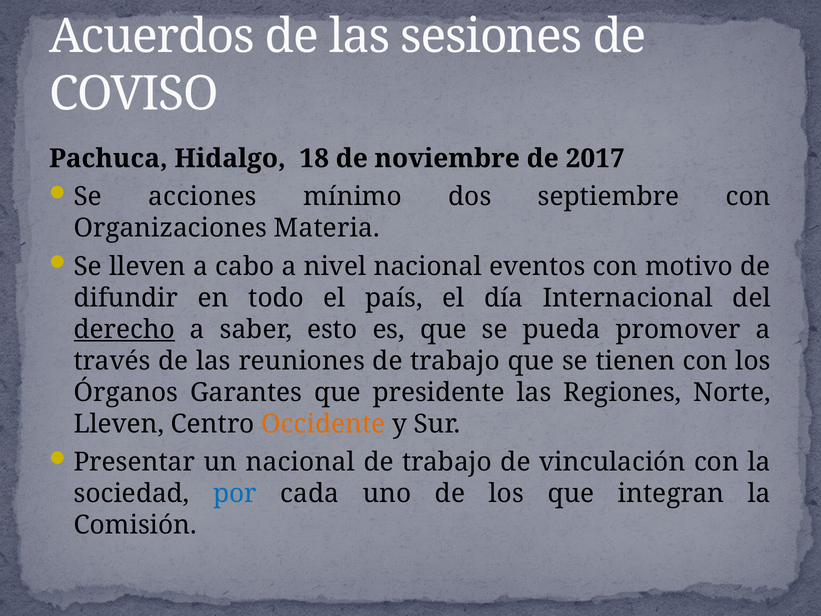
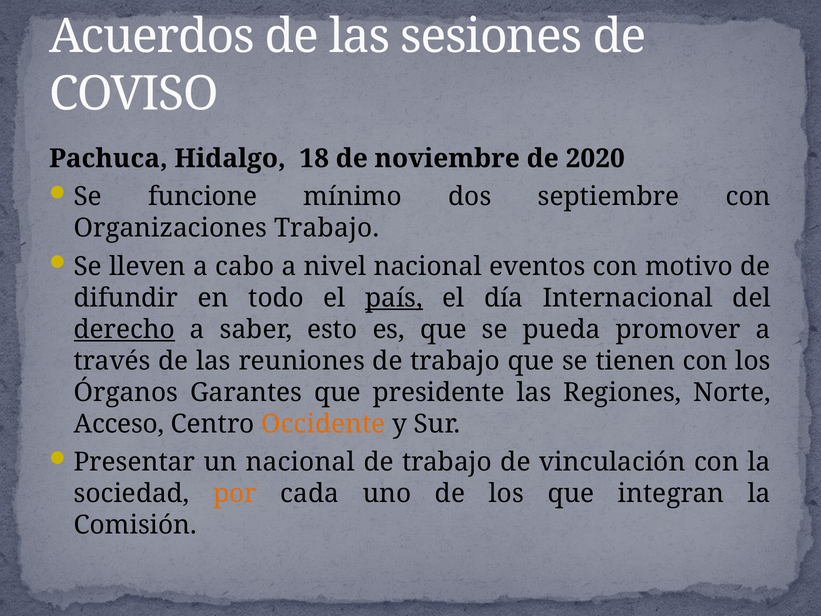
2017: 2017 -> 2020
acciones: acciones -> funcione
Organizaciones Materia: Materia -> Trabajo
país underline: none -> present
Lleven at (119, 424): Lleven -> Acceso
por colour: blue -> orange
